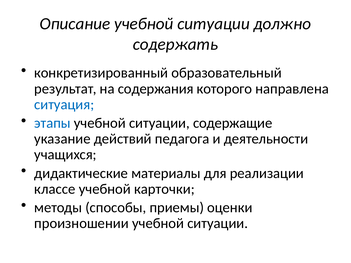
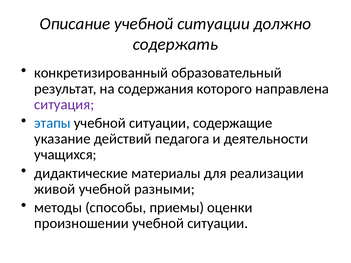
ситуация colour: blue -> purple
классе: классе -> живой
карточки: карточки -> разными
